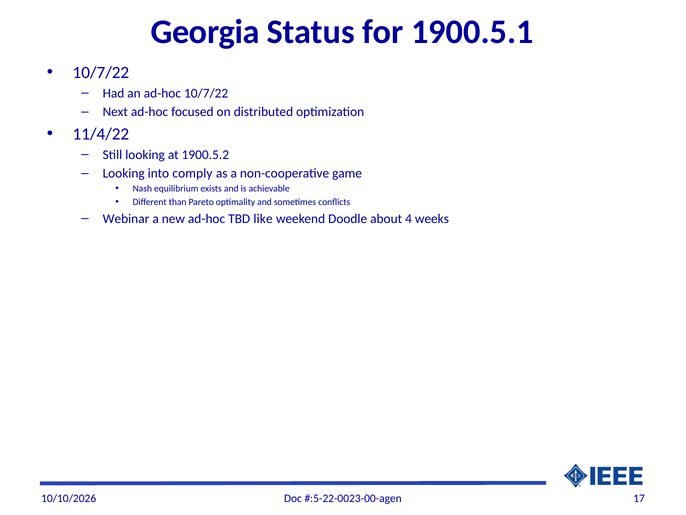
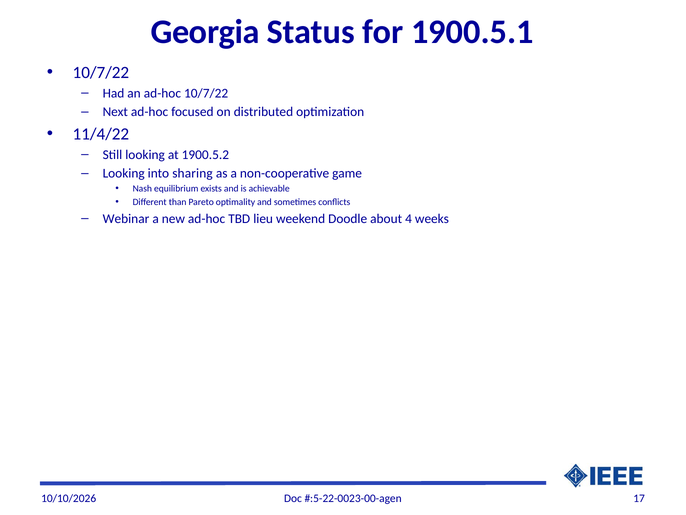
comply: comply -> sharing
like: like -> lieu
